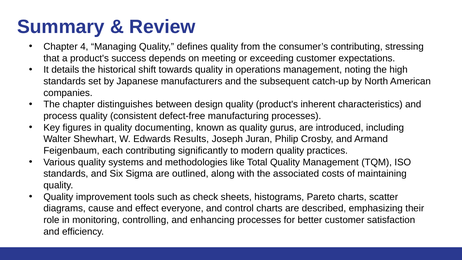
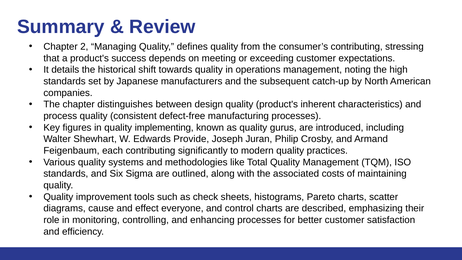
4: 4 -> 2
documenting: documenting -> implementing
Results: Results -> Provide
